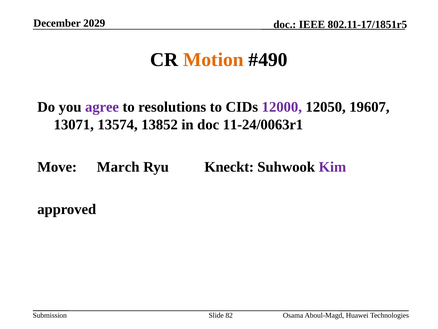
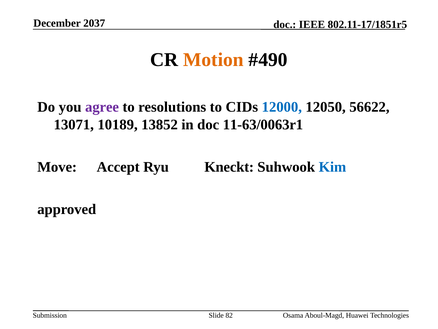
2029: 2029 -> 2037
12000 colour: purple -> blue
19607: 19607 -> 56622
13574: 13574 -> 10189
11-24/0063r1: 11-24/0063r1 -> 11-63/0063r1
March: March -> Accept
Kim colour: purple -> blue
